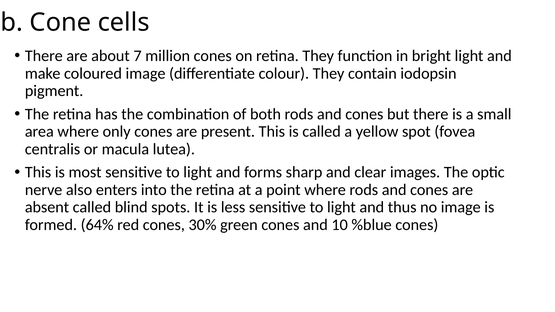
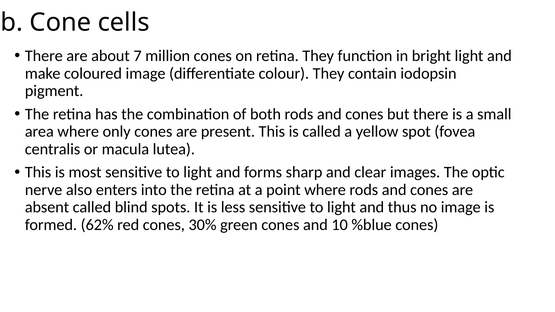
64%: 64% -> 62%
